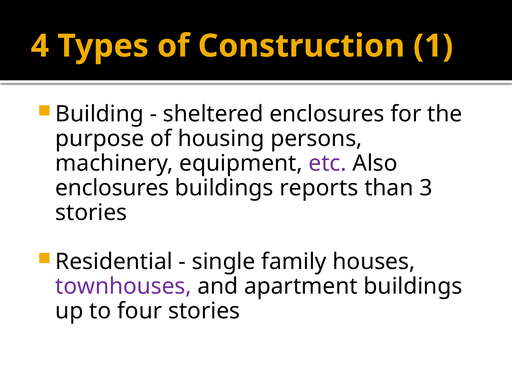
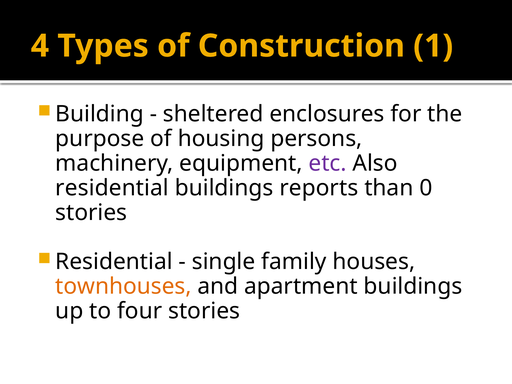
enclosures at (112, 188): enclosures -> residential
3: 3 -> 0
townhouses colour: purple -> orange
